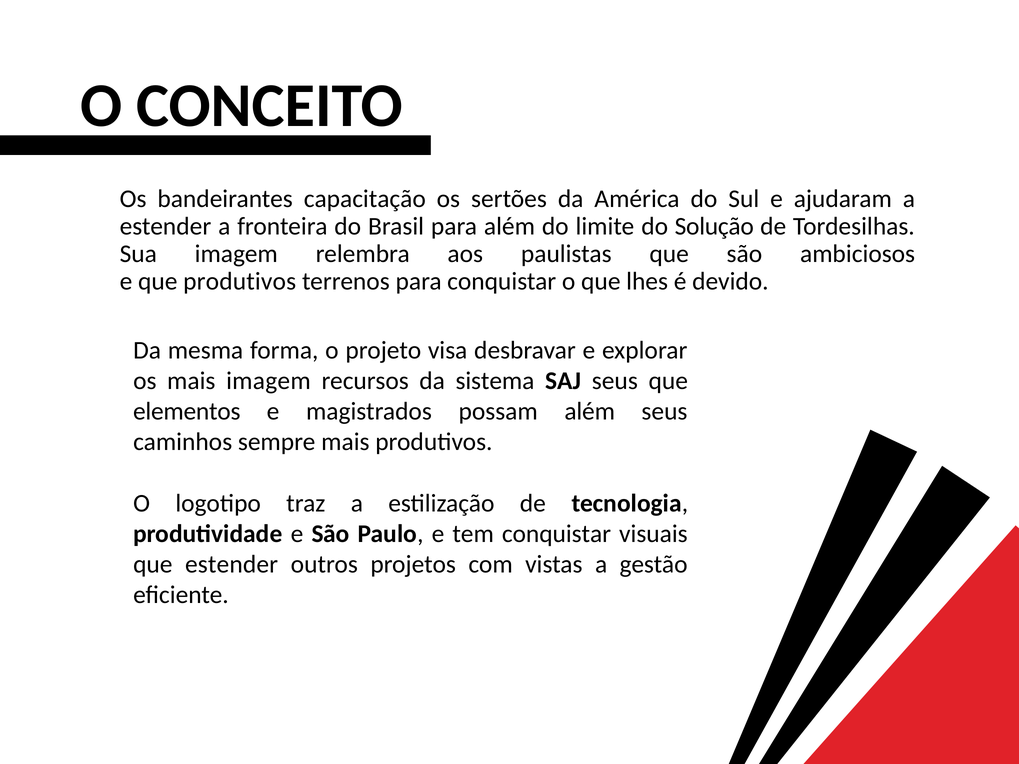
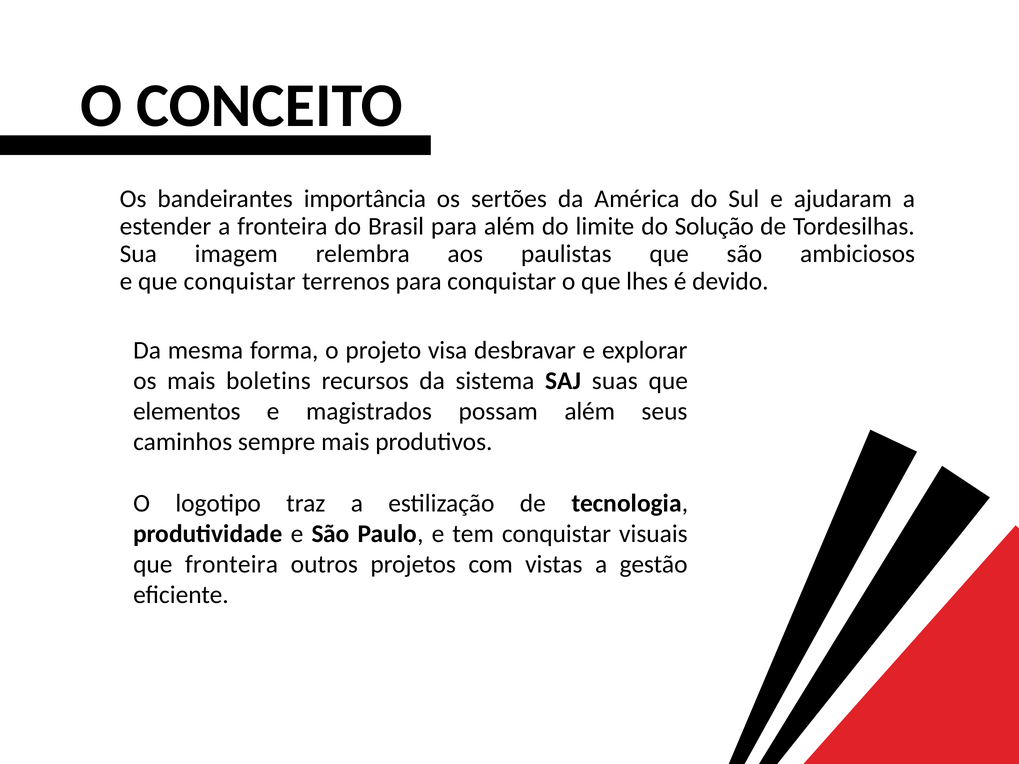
capacitação: capacitação -> importância
que produtivos: produtivos -> conquistar
mais imagem: imagem -> boletins
SAJ seus: seus -> suas
que estender: estender -> fronteira
